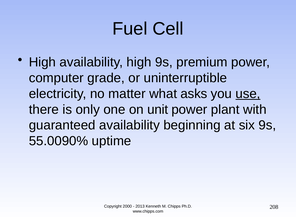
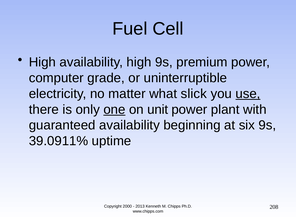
asks: asks -> slick
one underline: none -> present
55.0090%: 55.0090% -> 39.0911%
